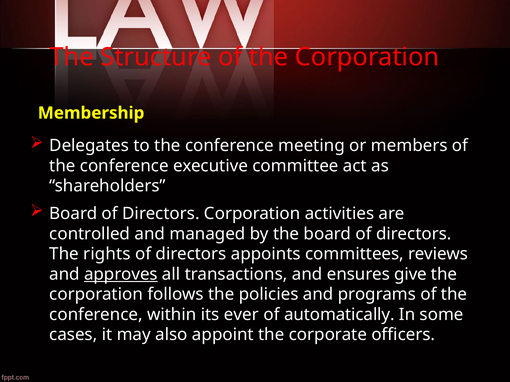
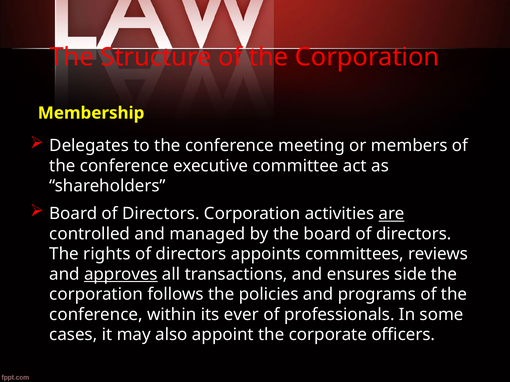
are underline: none -> present
give: give -> side
automatically: automatically -> professionals
